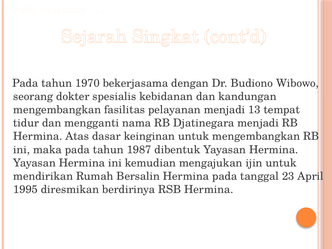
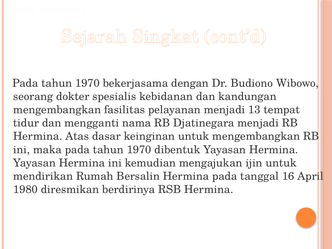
maka pada tahun 1987: 1987 -> 1970
23: 23 -> 16
1995: 1995 -> 1980
